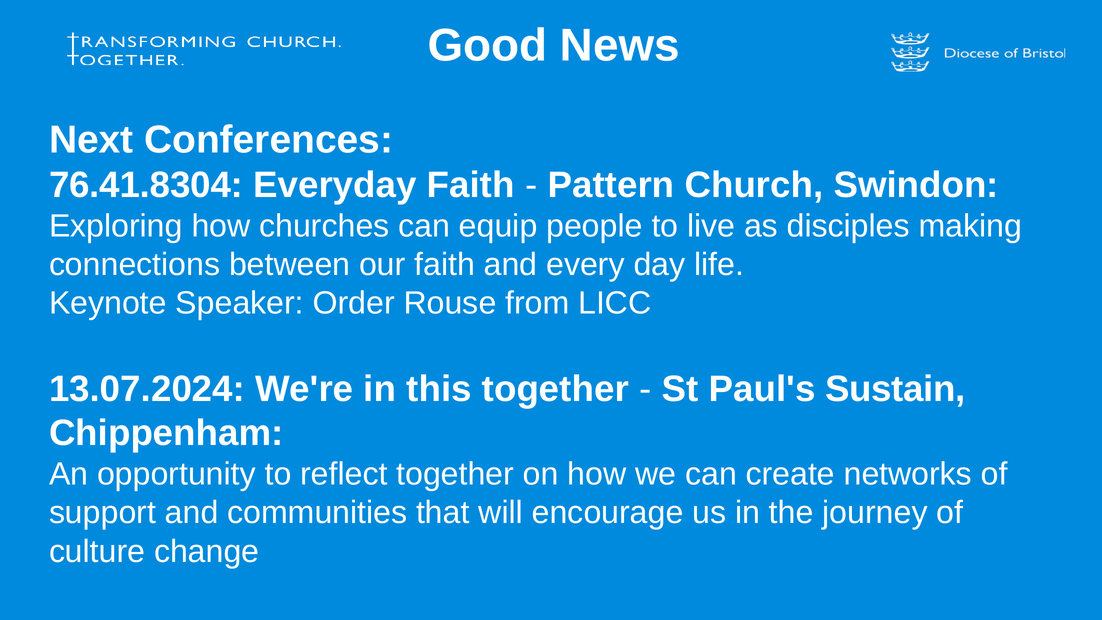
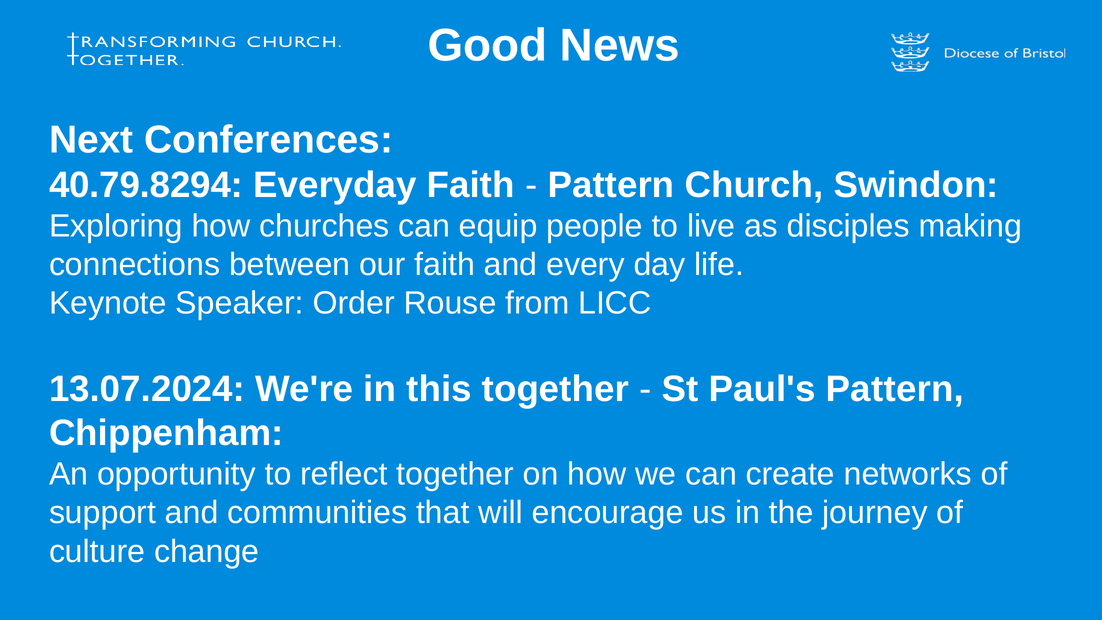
76.41.8304: 76.41.8304 -> 40.79.8294
Paul's Sustain: Sustain -> Pattern
